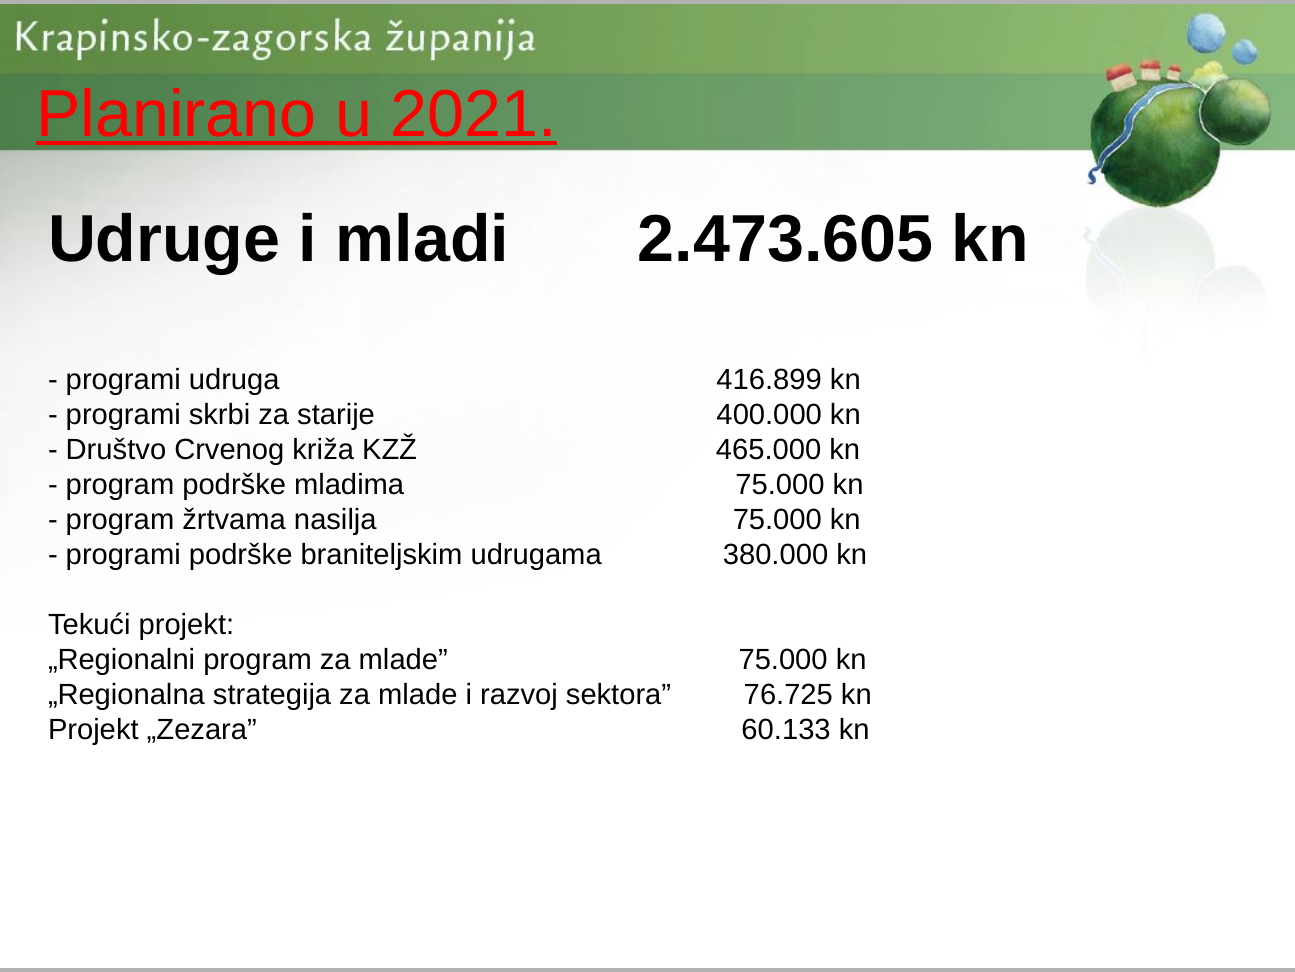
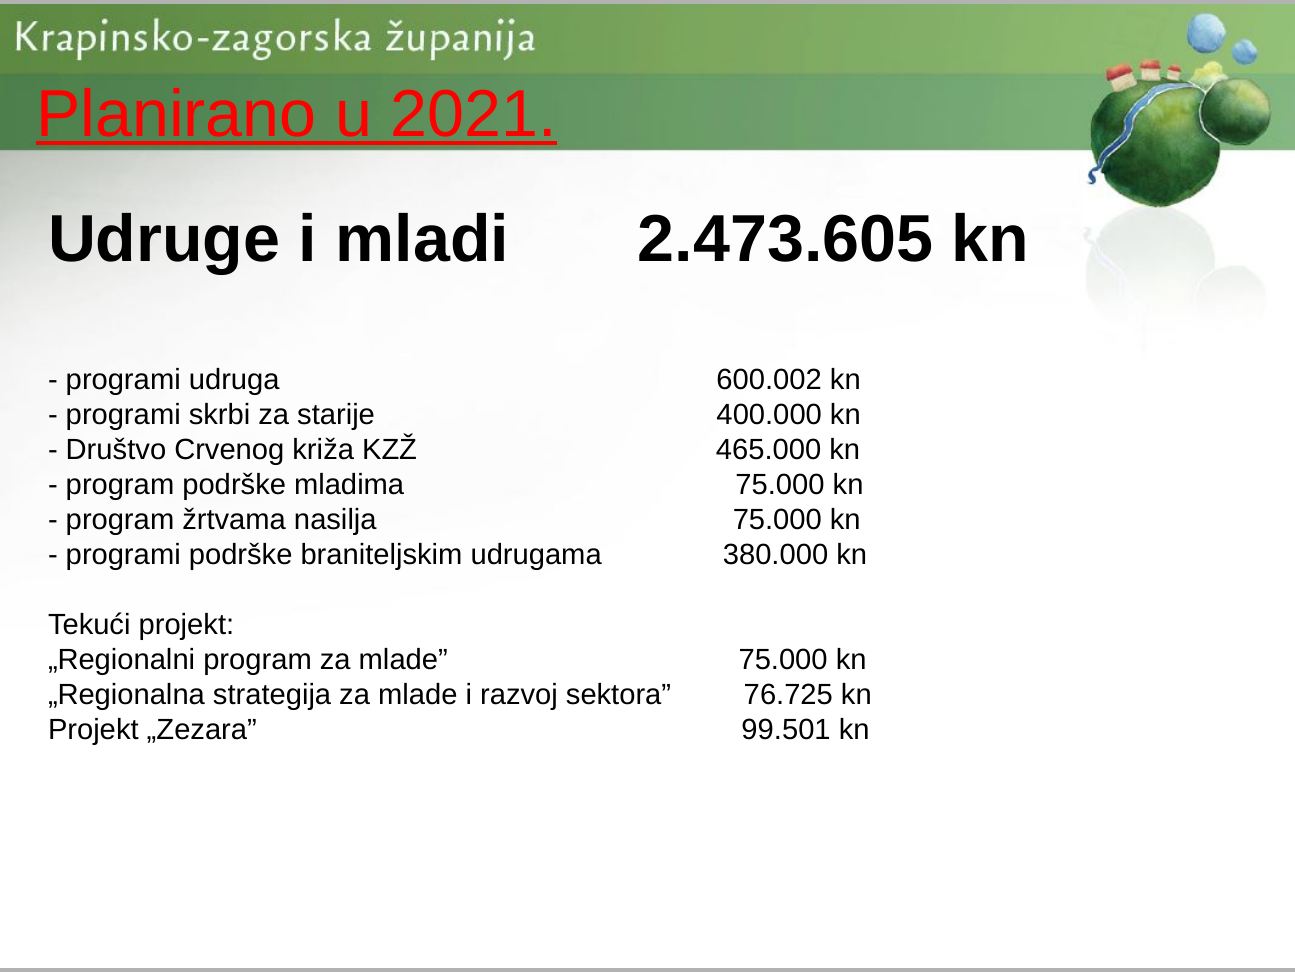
416.899: 416.899 -> 600.002
60.133: 60.133 -> 99.501
